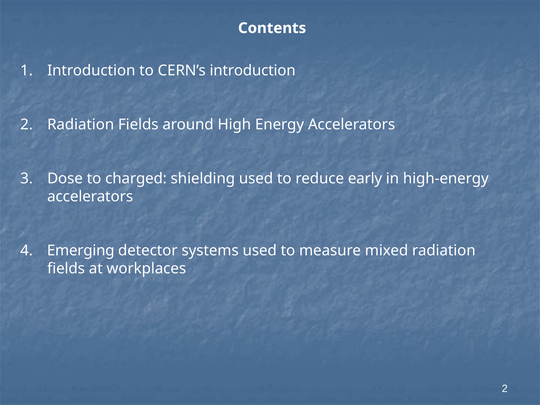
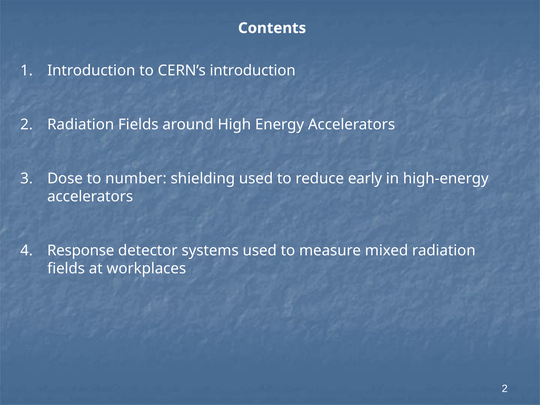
charged: charged -> number
Emerging: Emerging -> Response
